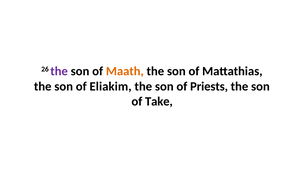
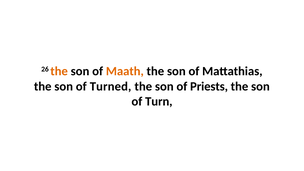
the at (59, 71) colour: purple -> orange
Eliakim: Eliakim -> Turned
Take: Take -> Turn
